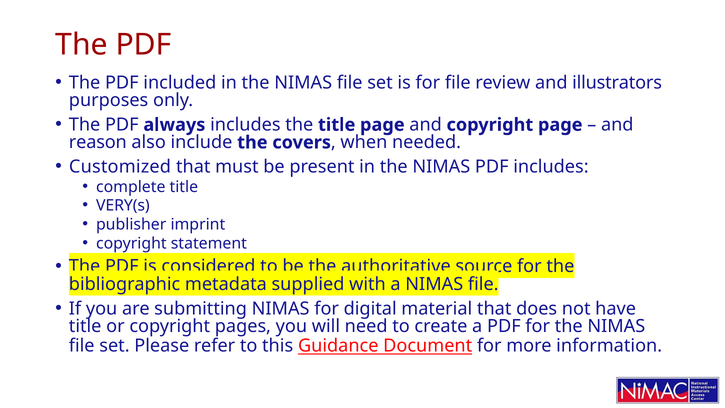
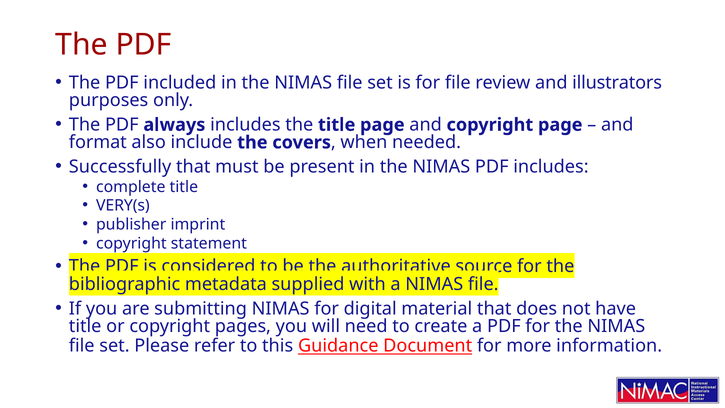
reason: reason -> format
Customized: Customized -> Successfully
